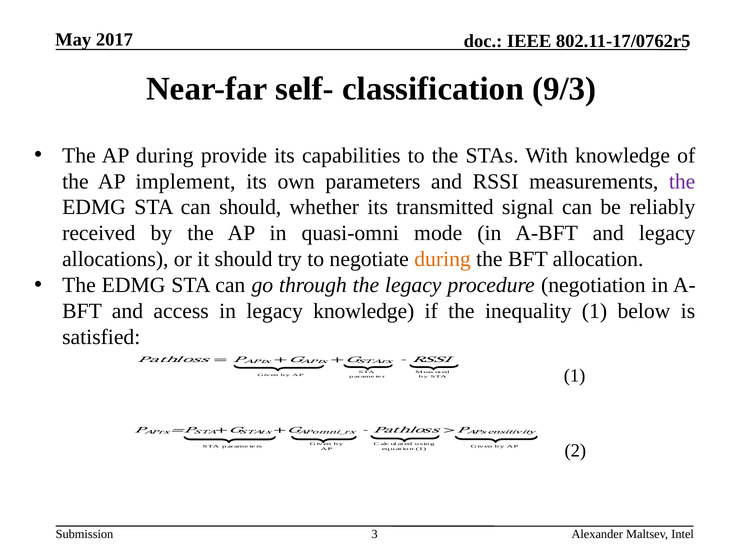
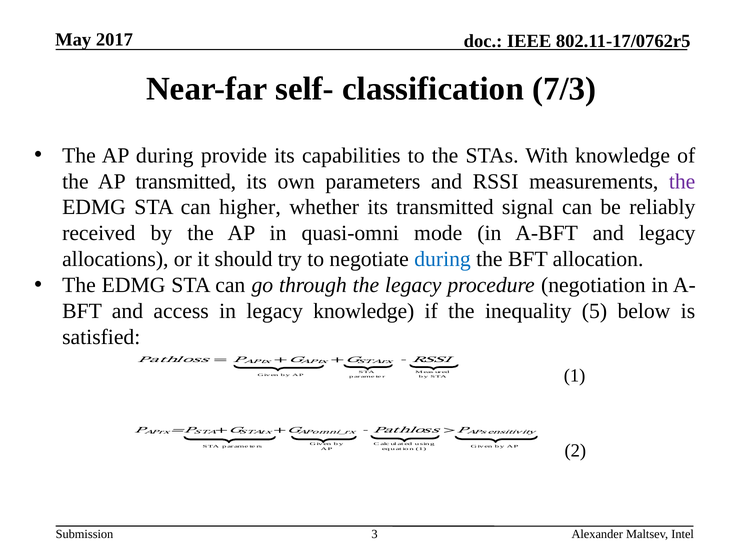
9/3: 9/3 -> 7/3
AP implement: implement -> transmitted
can should: should -> higher
during at (443, 259) colour: orange -> blue
inequality 1: 1 -> 5
